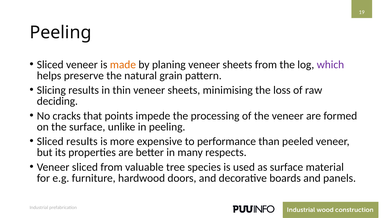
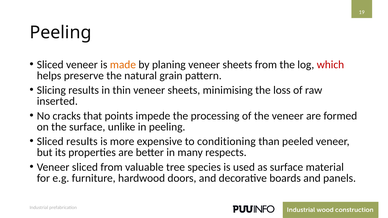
which colour: purple -> red
deciding: deciding -> inserted
performance: performance -> conditioning
